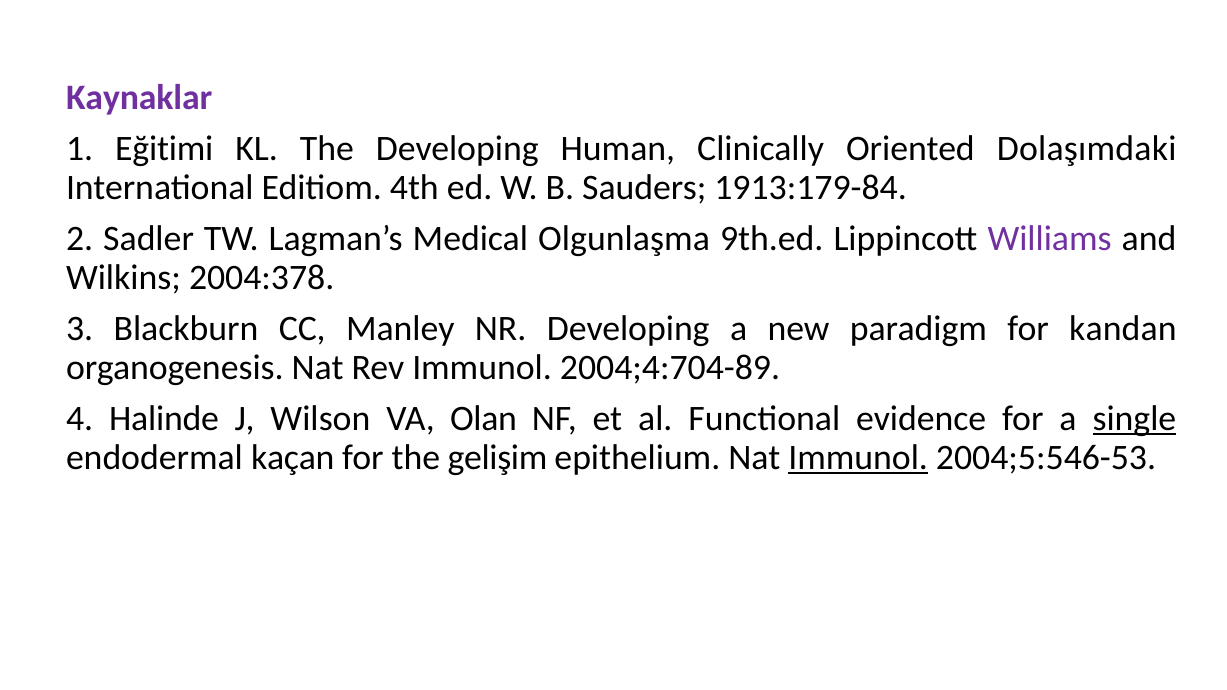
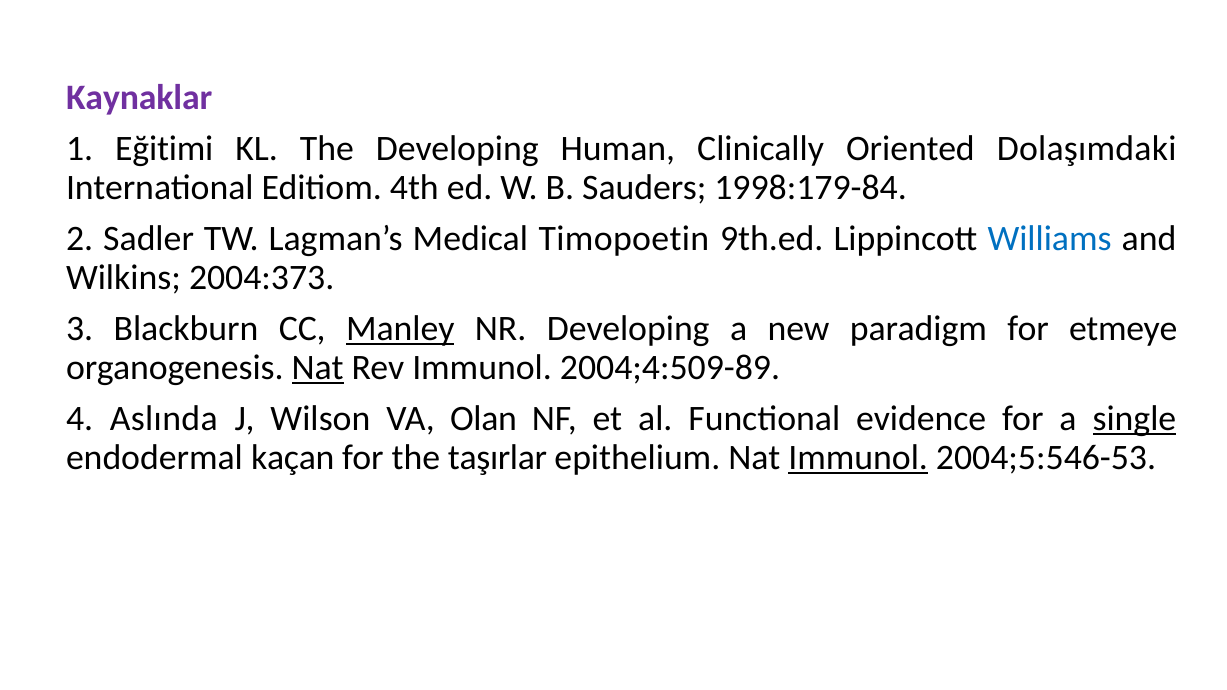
1913:179-84: 1913:179-84 -> 1998:179-84
Olgunlaşma: Olgunlaşma -> Timopoetin
Williams colour: purple -> blue
2004:378: 2004:378 -> 2004:373
Manley underline: none -> present
kandan: kandan -> etmeye
Nat at (318, 368) underline: none -> present
2004;4:704-89: 2004;4:704-89 -> 2004;4:509-89
Halinde: Halinde -> Aslında
gelişim: gelişim -> taşırlar
